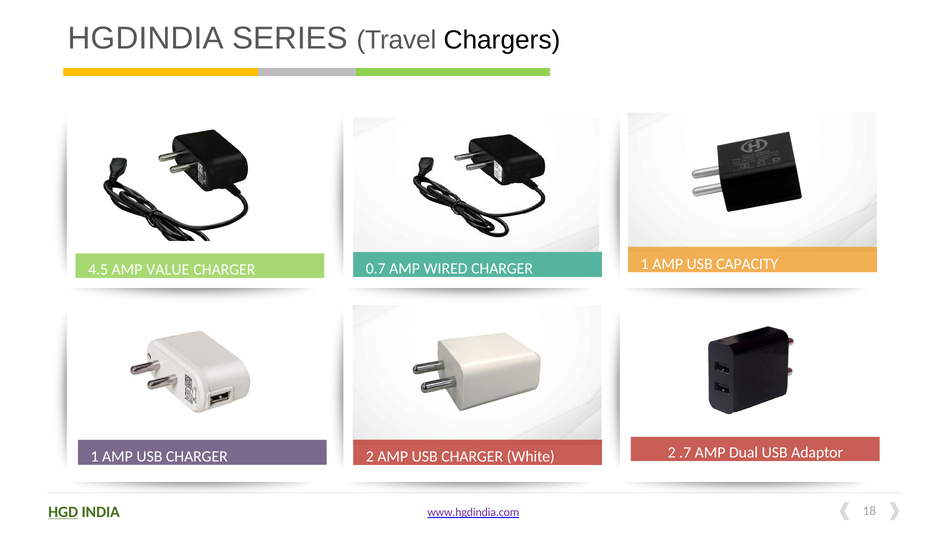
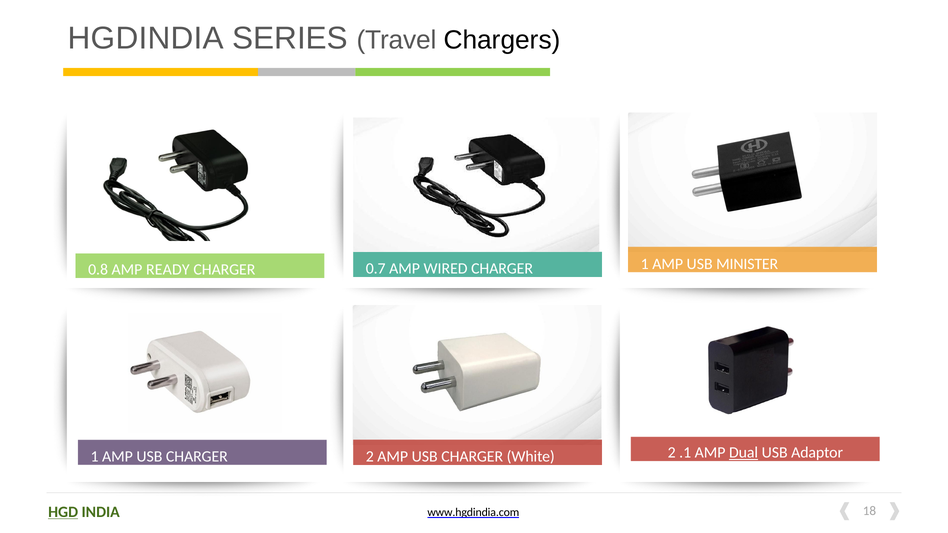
CAPACITY: CAPACITY -> MINISTER
4.5: 4.5 -> 0.8
VALUE: VALUE -> READY
.7: .7 -> .1
Dual underline: none -> present
www.hgdindia.com colour: purple -> black
